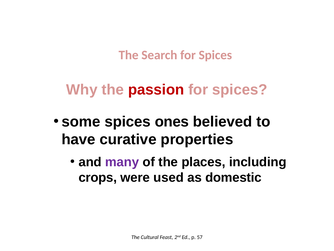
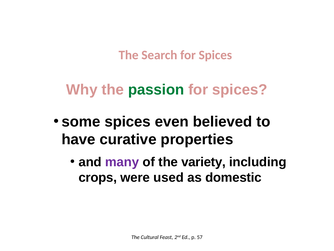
passion colour: red -> green
ones: ones -> even
places: places -> variety
